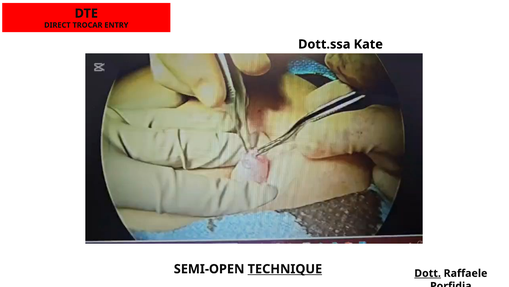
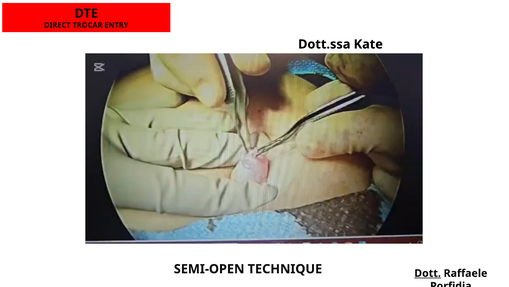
TECHNIQUE underline: present -> none
